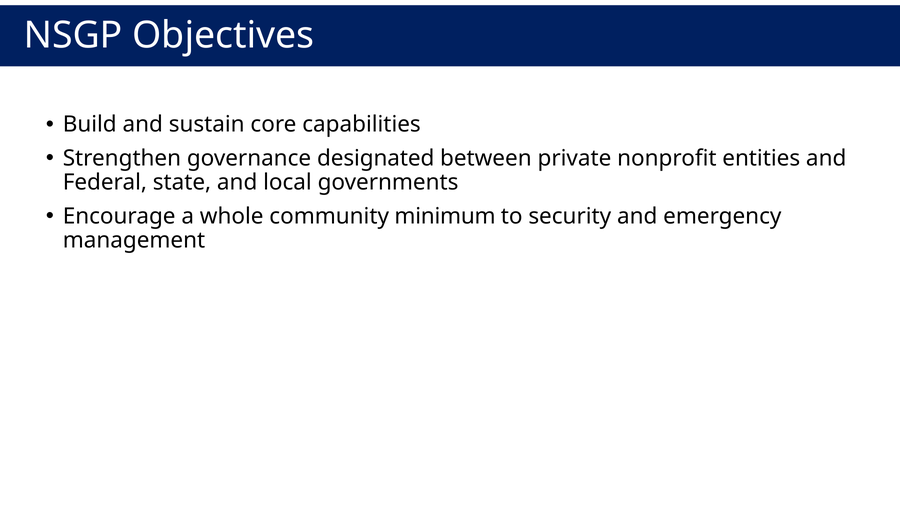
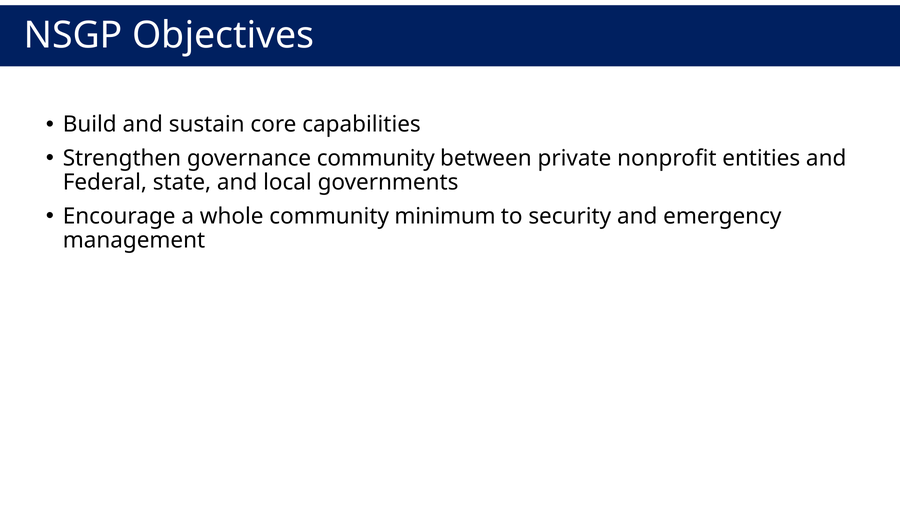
governance designated: designated -> community
